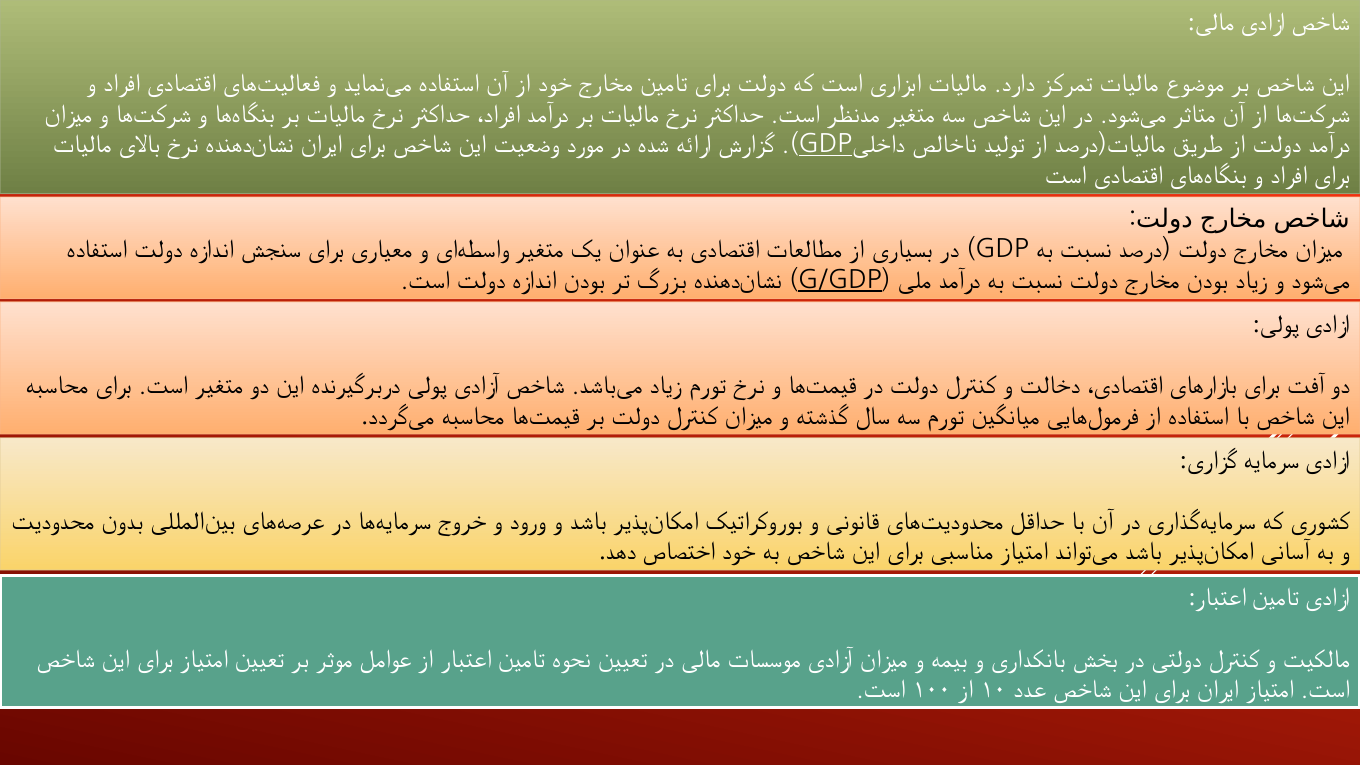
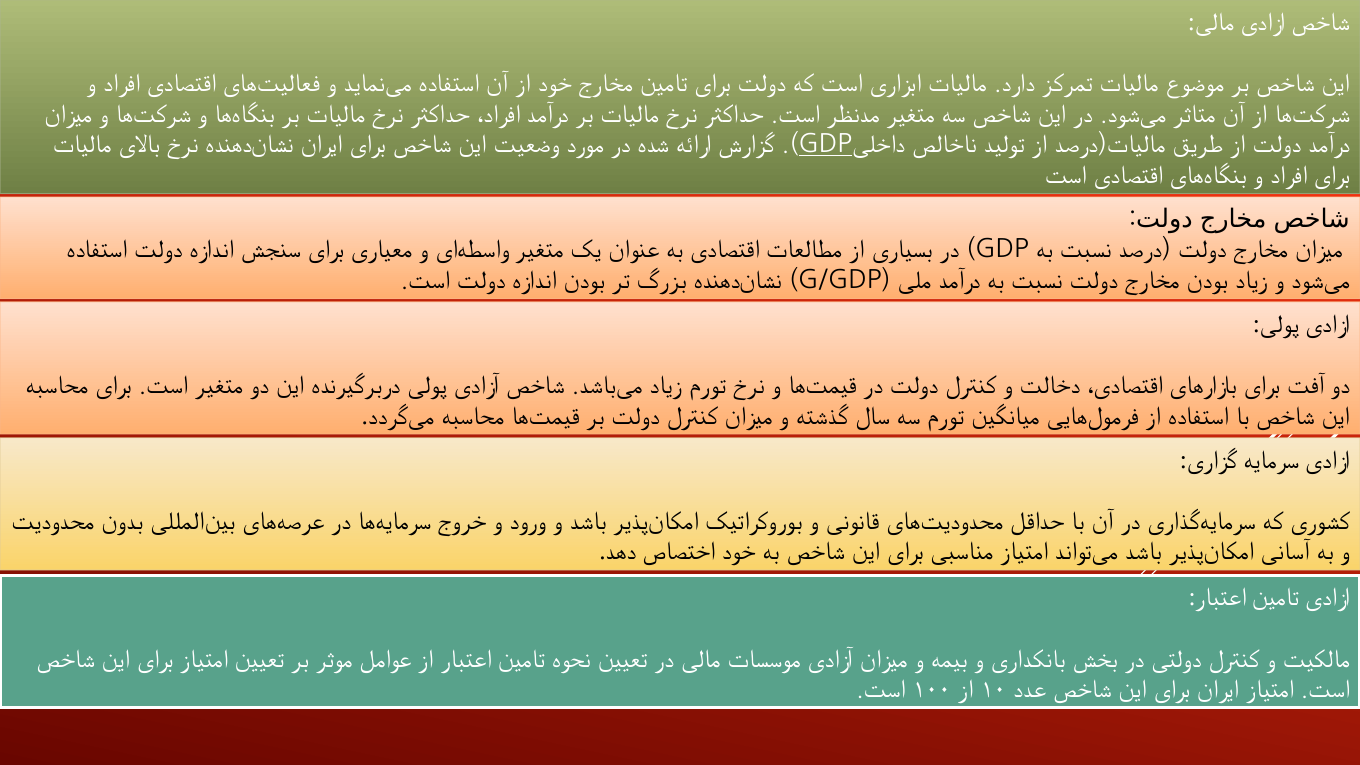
G/GDP underline: present -> none
